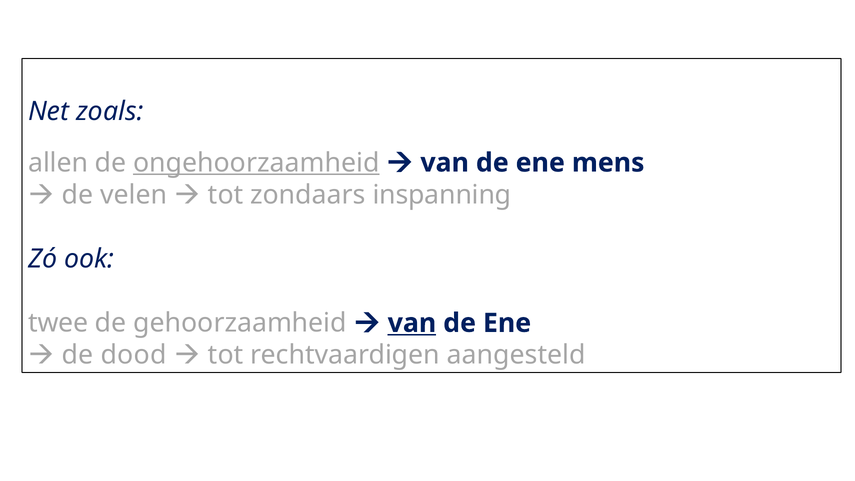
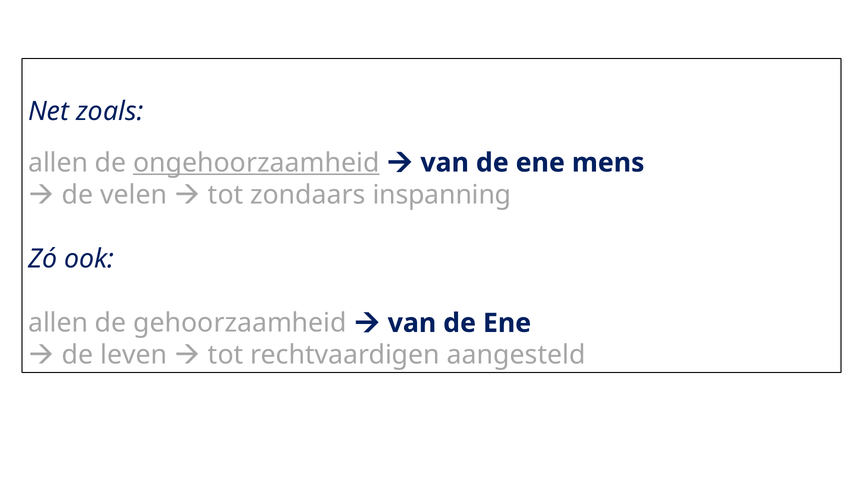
twee at (58, 323): twee -> allen
van at (412, 323) underline: present -> none
dood: dood -> leven
